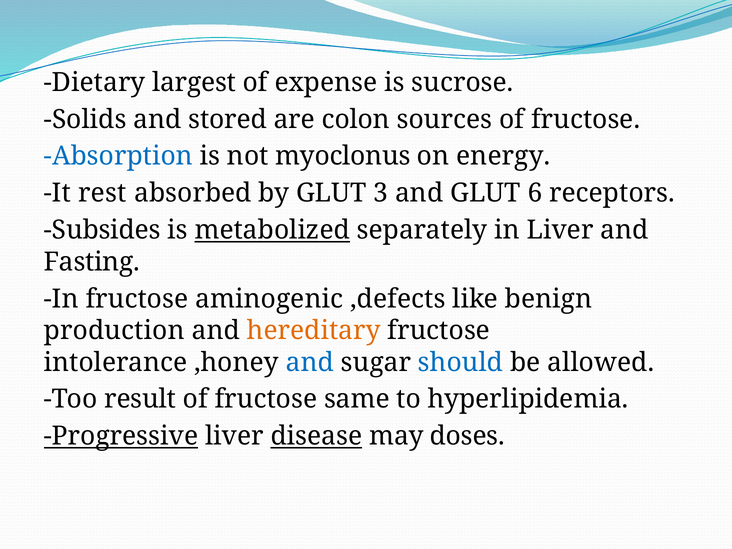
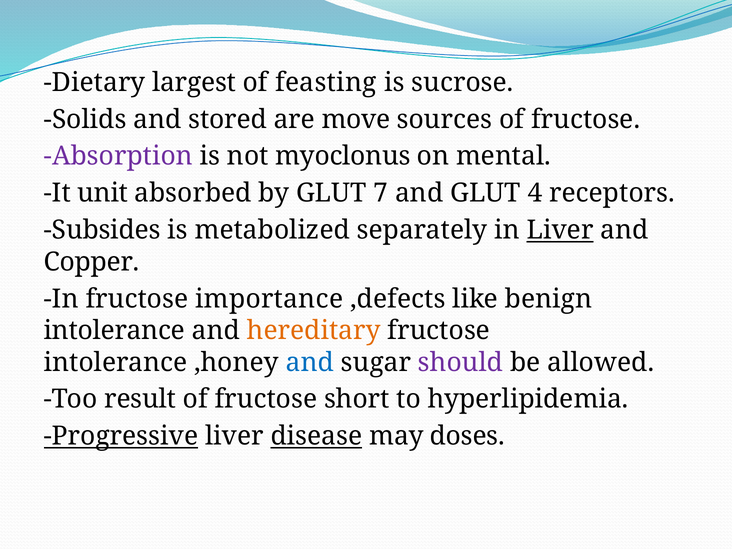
expense: expense -> feasting
colon: colon -> move
Absorption colour: blue -> purple
energy: energy -> mental
rest: rest -> unit
3: 3 -> 7
6: 6 -> 4
metabolized underline: present -> none
Liver at (560, 230) underline: none -> present
Fasting: Fasting -> Copper
aminogenic: aminogenic -> importance
production at (114, 331): production -> intolerance
should colour: blue -> purple
same: same -> short
